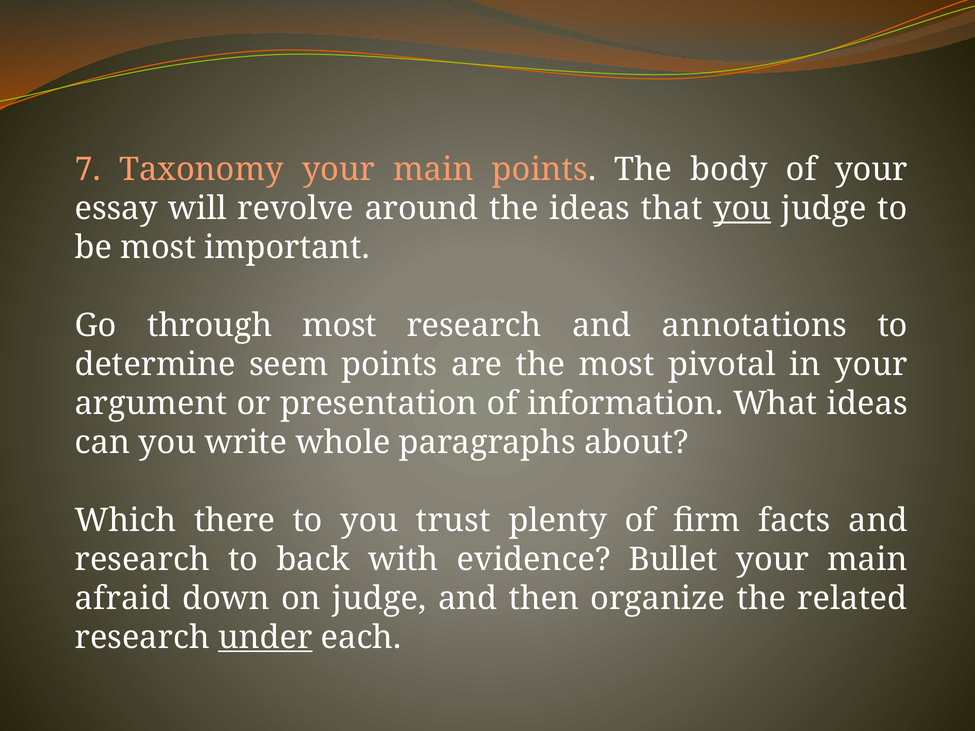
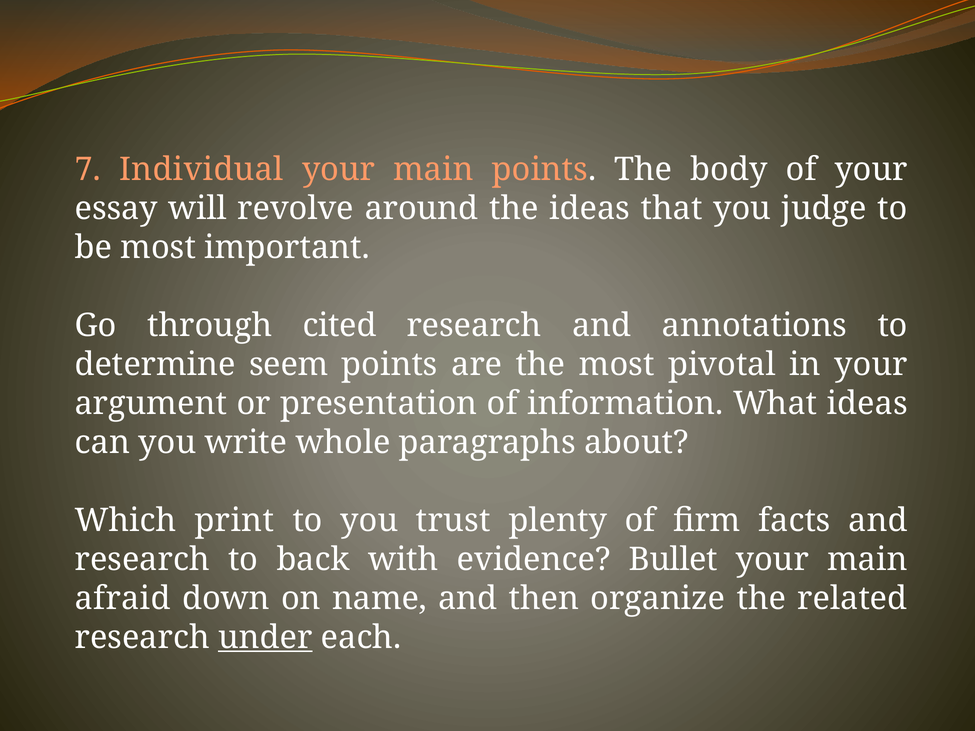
Taxonomy: Taxonomy -> Individual
you at (742, 208) underline: present -> none
through most: most -> cited
there: there -> print
on judge: judge -> name
